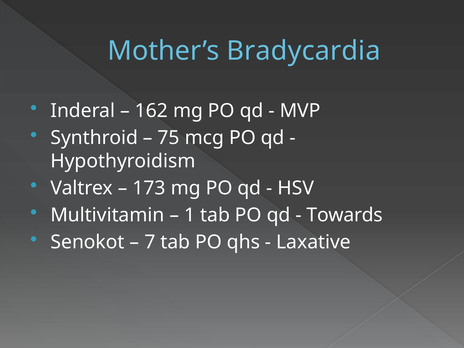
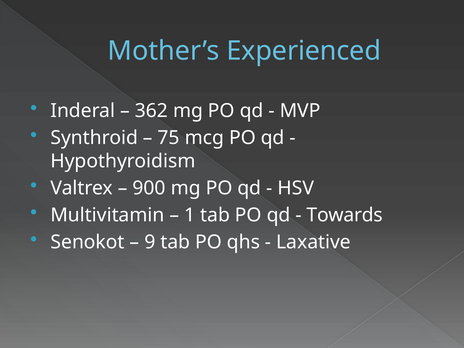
Bradycardia: Bradycardia -> Experienced
162: 162 -> 362
173: 173 -> 900
7: 7 -> 9
